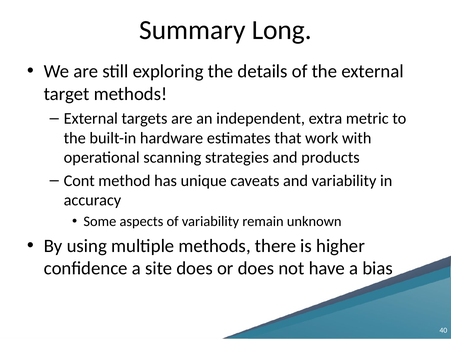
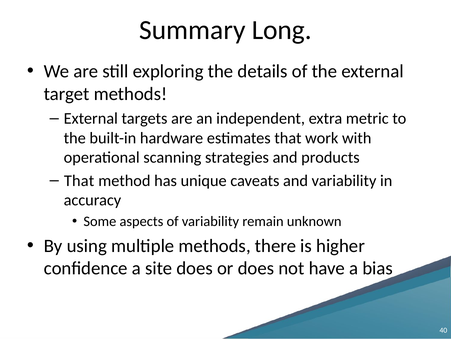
Cont at (79, 180): Cont -> That
